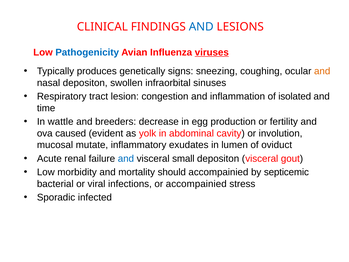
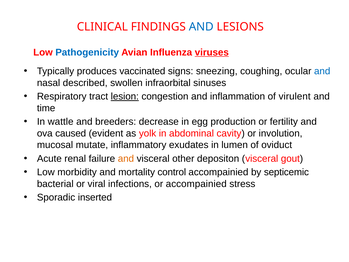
genetically: genetically -> vaccinated
and at (322, 71) colour: orange -> blue
nasal depositon: depositon -> described
lesion underline: none -> present
isolated: isolated -> virulent
and at (126, 158) colour: blue -> orange
small: small -> other
should: should -> control
infected: infected -> inserted
